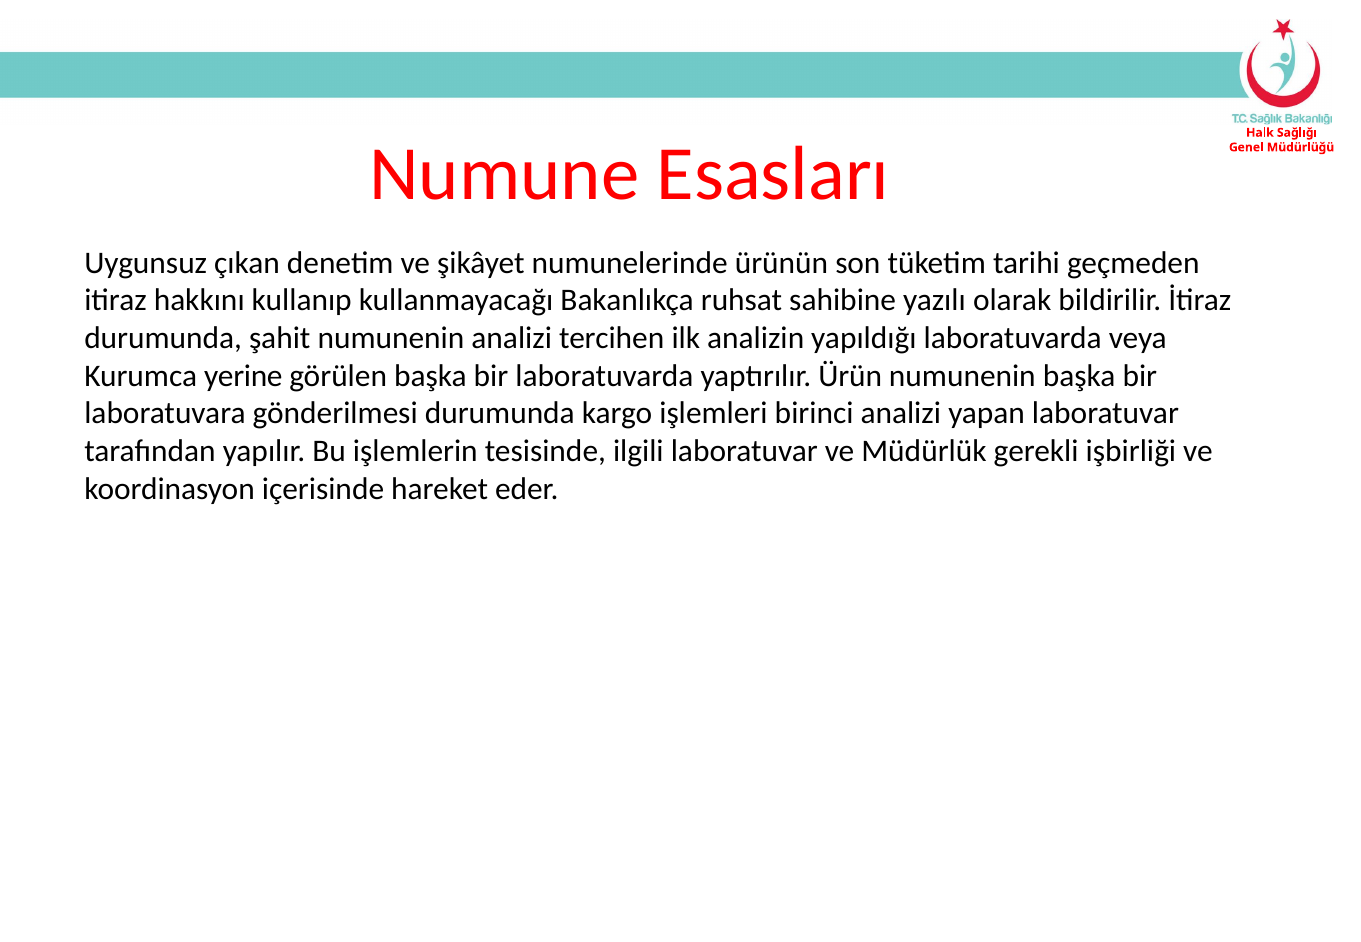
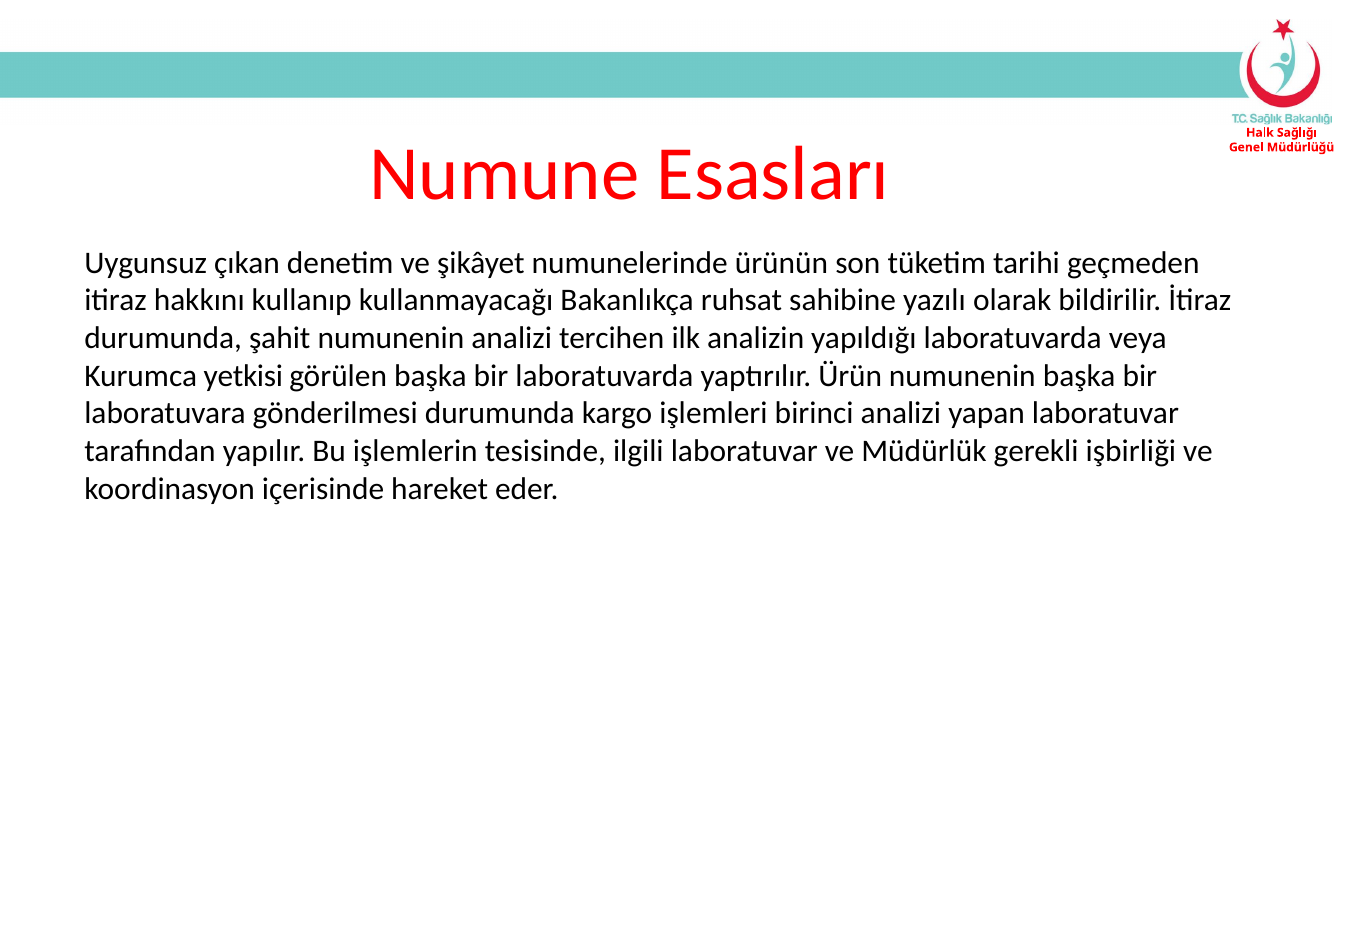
yerine: yerine -> yetkisi
